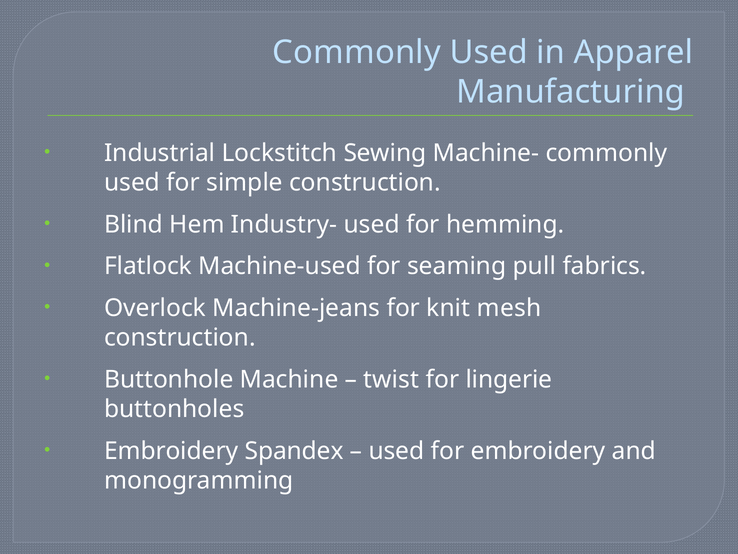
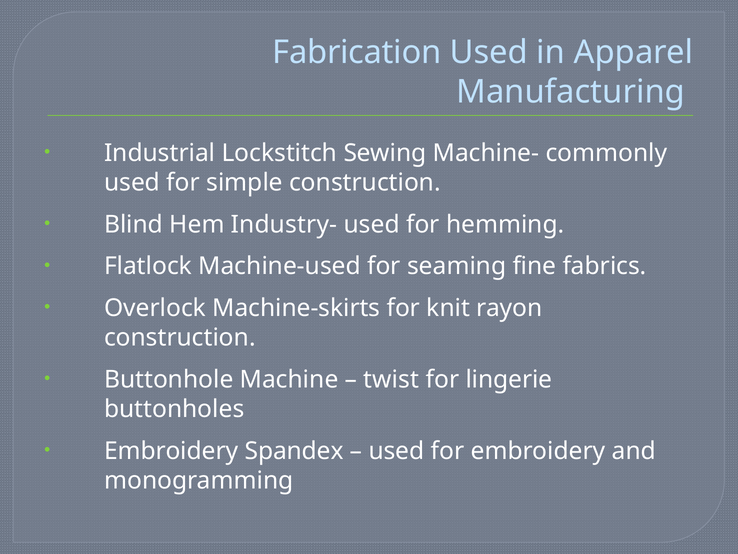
Commonly at (357, 52): Commonly -> Fabrication
pull: pull -> fine
Machine-jeans: Machine-jeans -> Machine-skirts
mesh: mesh -> rayon
